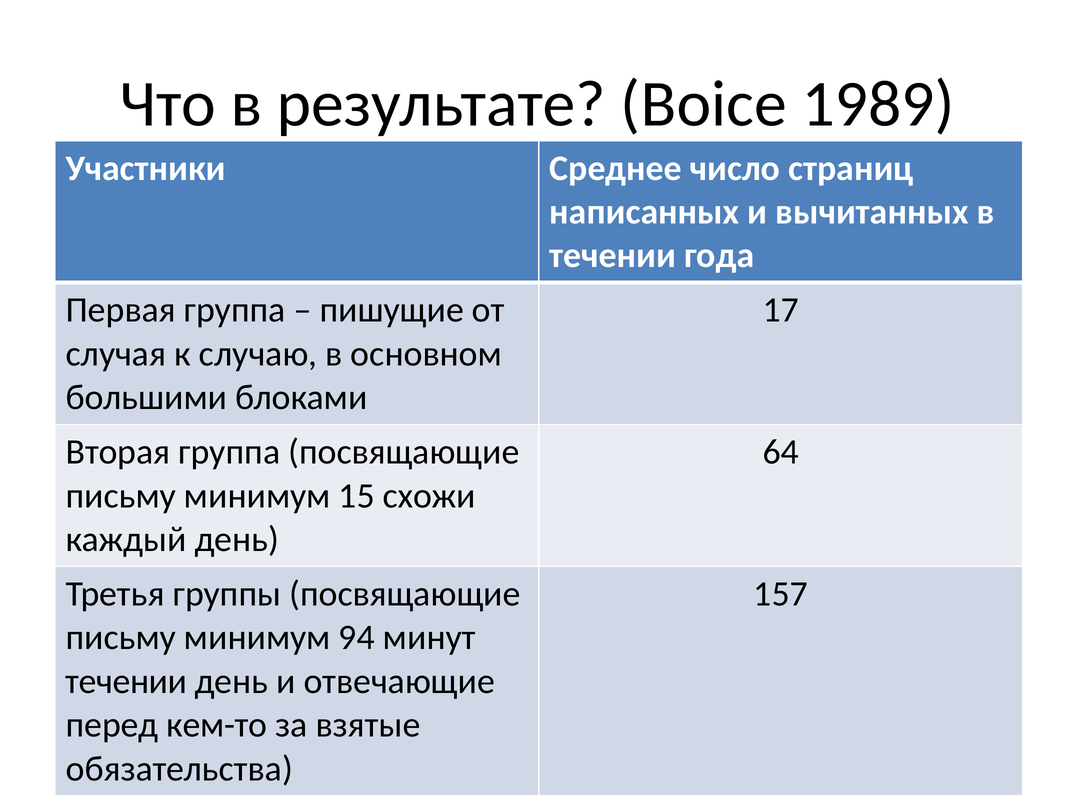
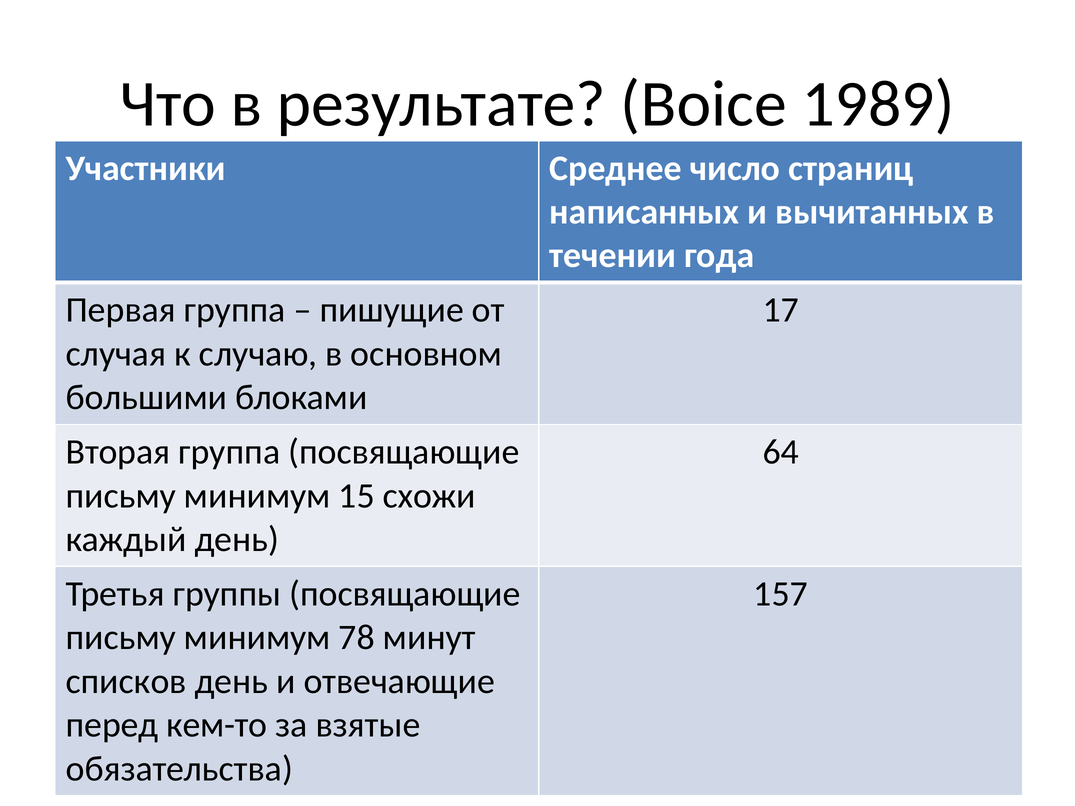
94: 94 -> 78
течении at (126, 682): течении -> списков
